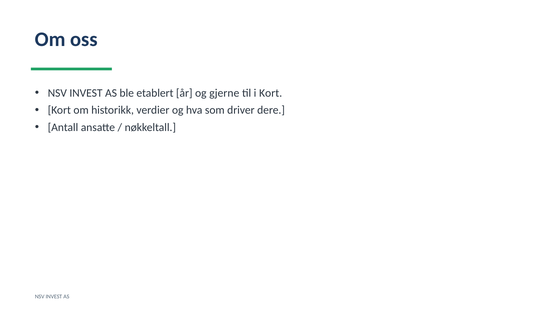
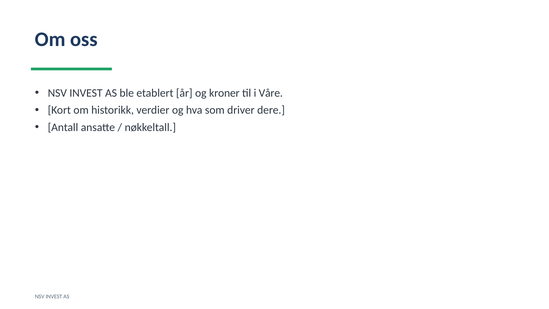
gjerne: gjerne -> kroner
i Kort: Kort -> Våre
